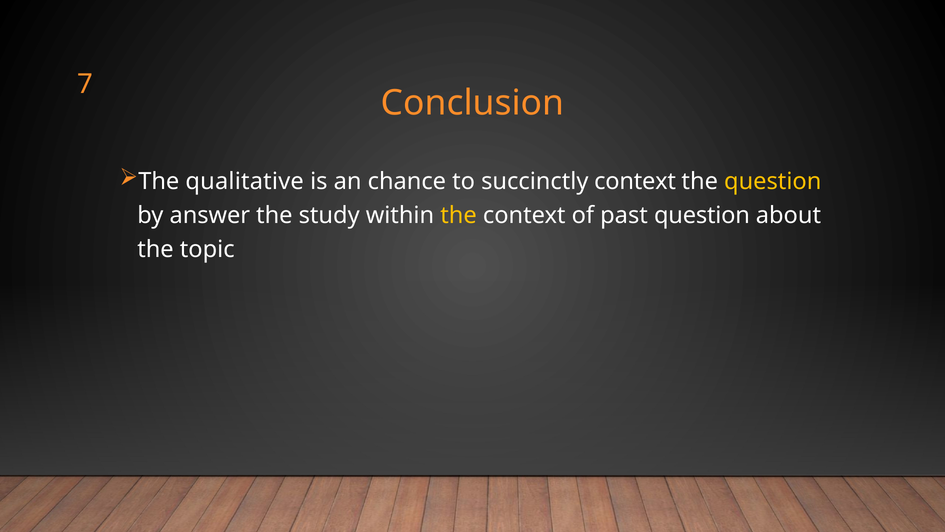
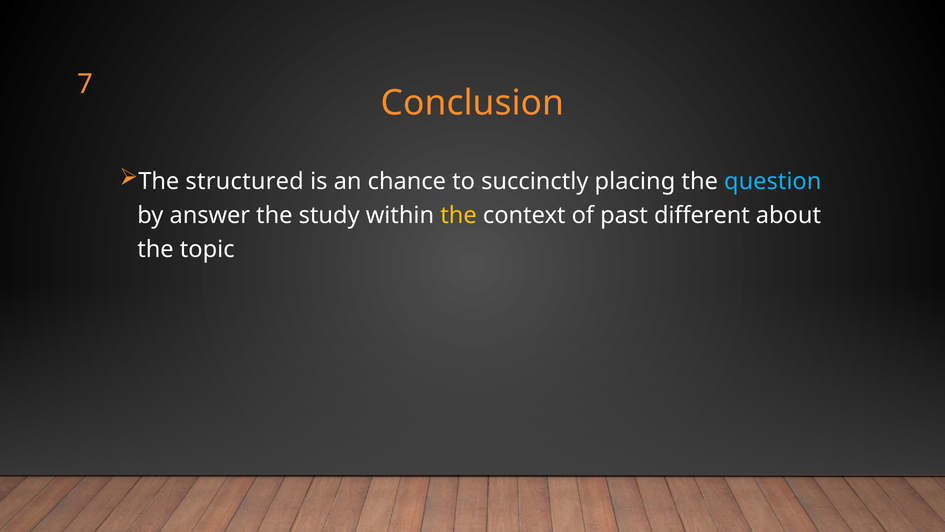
qualitative: qualitative -> structured
succinctly context: context -> placing
question at (773, 181) colour: yellow -> light blue
past question: question -> different
